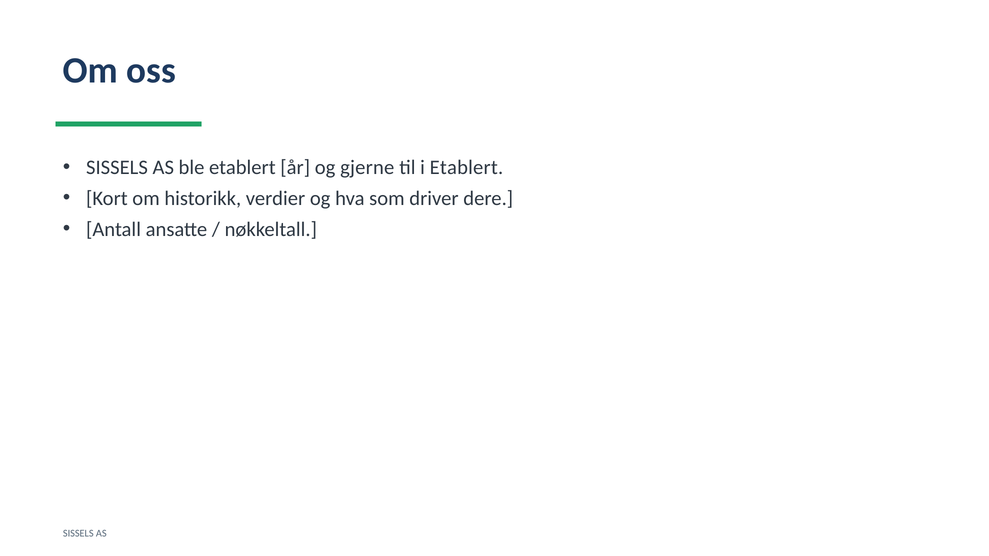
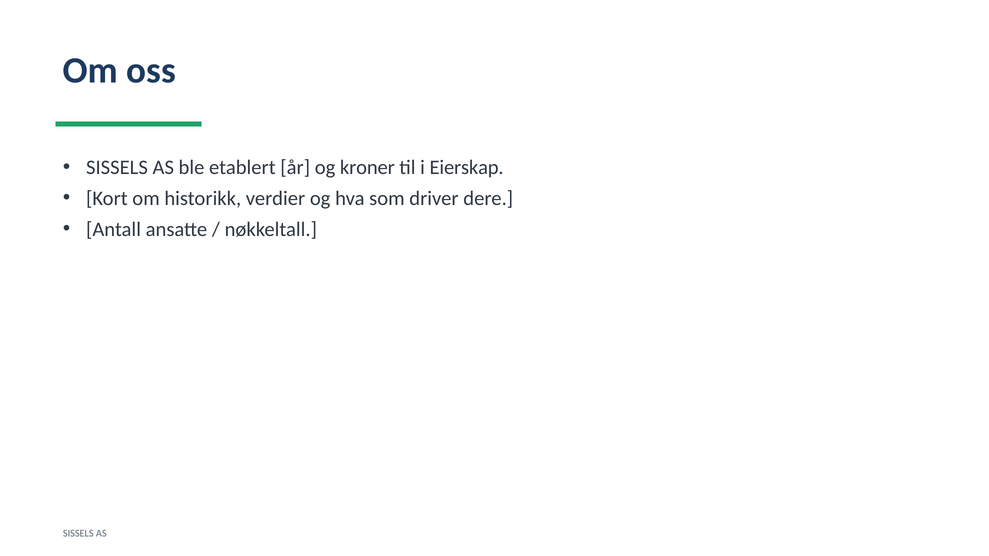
gjerne: gjerne -> kroner
i Etablert: Etablert -> Eierskap
